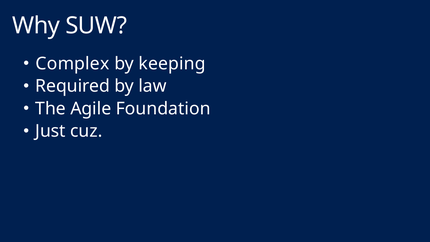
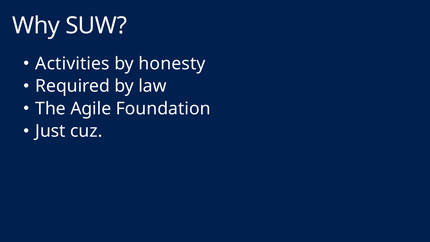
Complex: Complex -> Activities
keeping: keeping -> honesty
